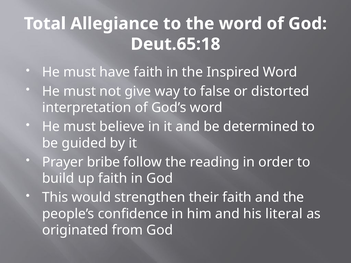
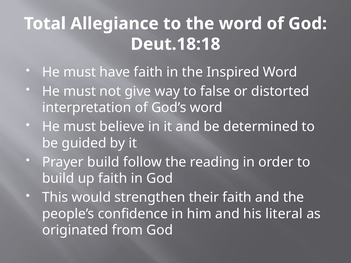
Deut.65:18: Deut.65:18 -> Deut.18:18
Prayer bribe: bribe -> build
